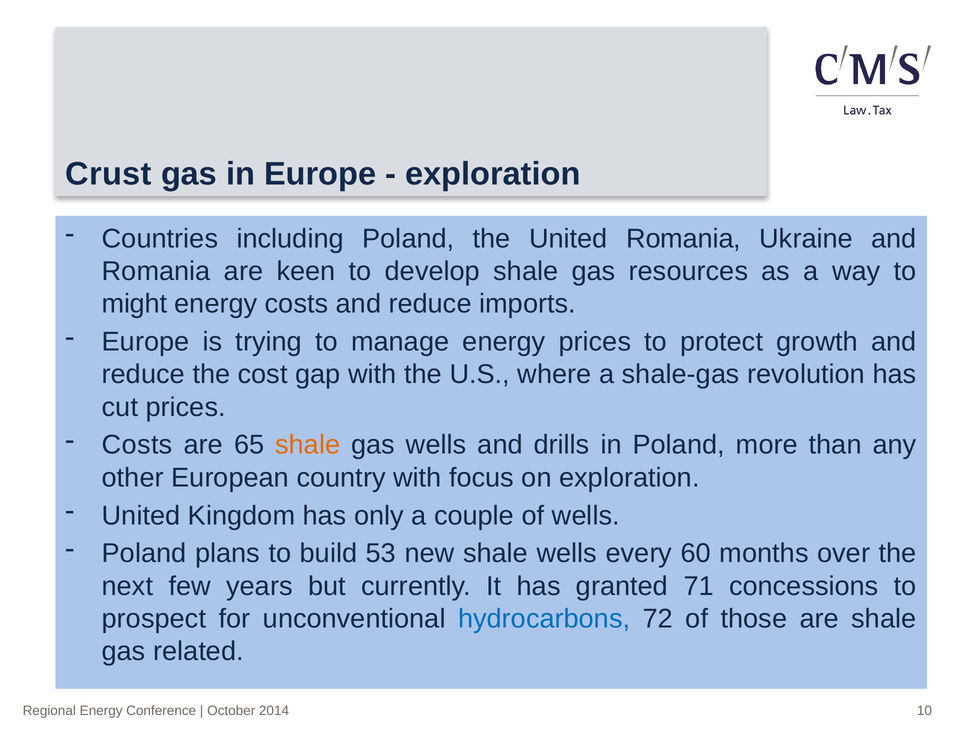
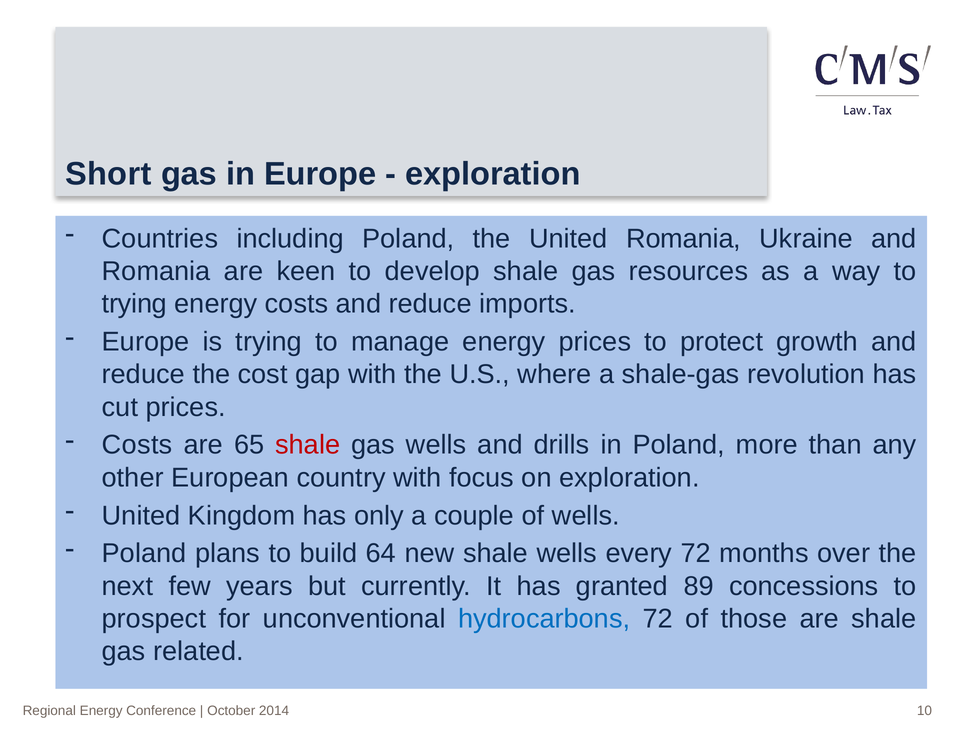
Crust: Crust -> Short
might at (134, 304): might -> trying
shale at (308, 445) colour: orange -> red
53: 53 -> 64
every 60: 60 -> 72
71: 71 -> 89
